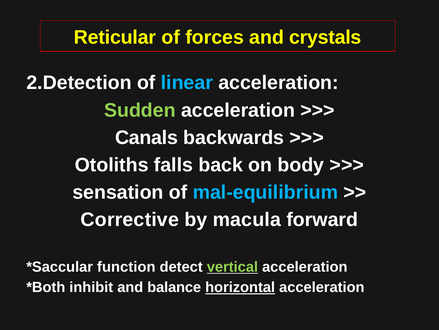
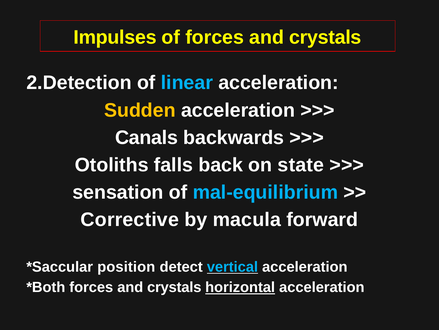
Reticular: Reticular -> Impulses
Sudden colour: light green -> yellow
body: body -> state
function: function -> position
vertical colour: light green -> light blue
inhibit at (91, 287): inhibit -> forces
balance at (174, 287): balance -> crystals
